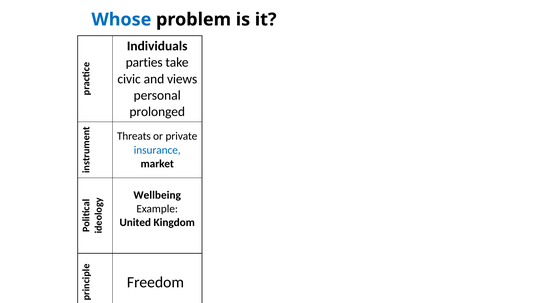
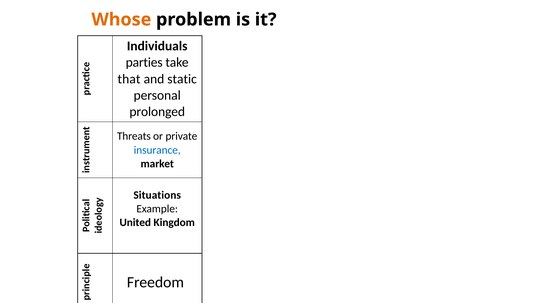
Whose colour: blue -> orange
civic: civic -> that
views: views -> static
Wellbeing: Wellbeing -> Situations
